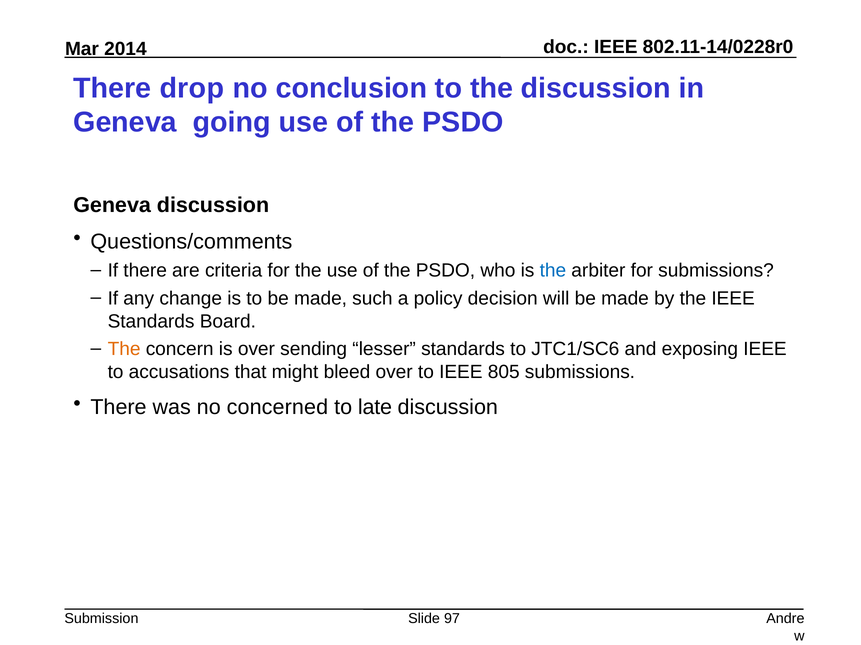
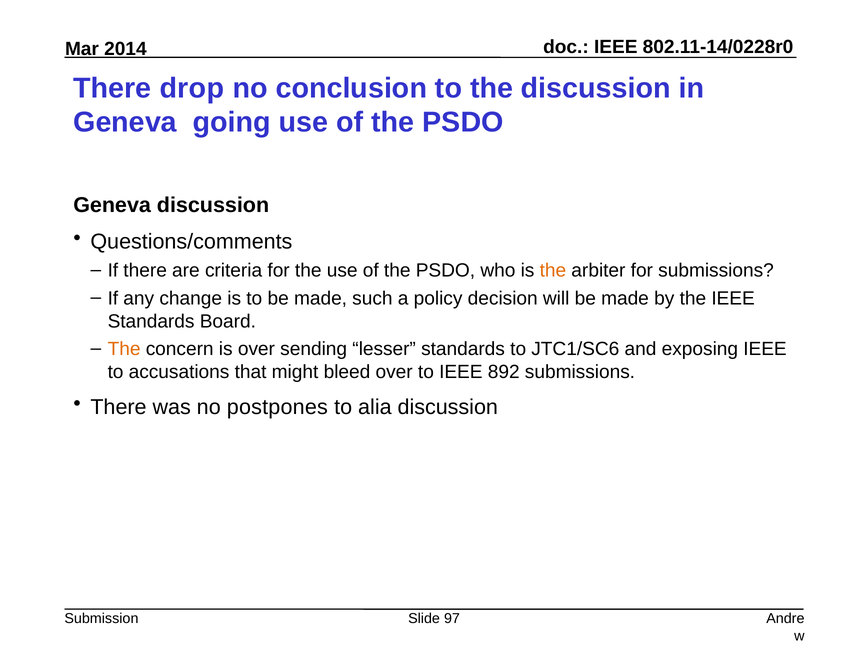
the at (553, 271) colour: blue -> orange
805: 805 -> 892
concerned: concerned -> postpones
late: late -> alia
